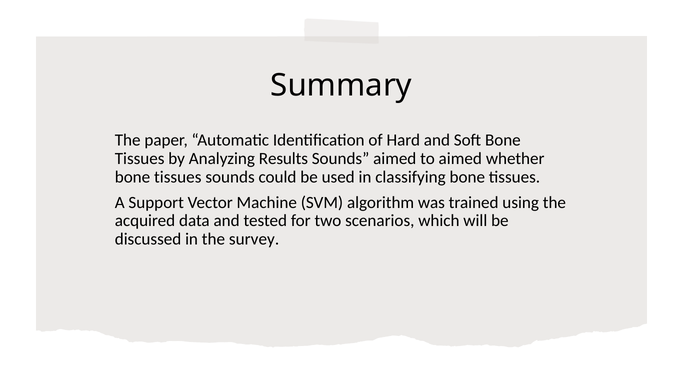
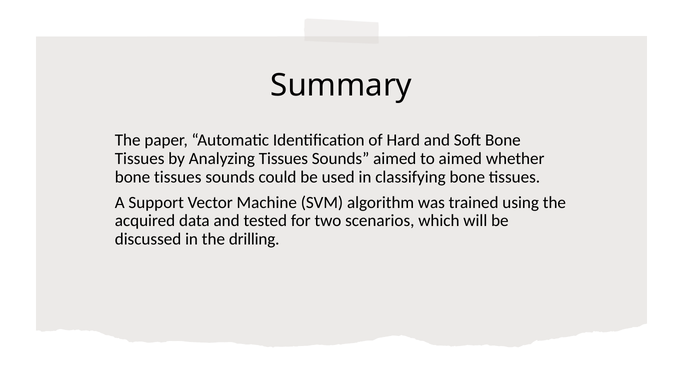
Analyzing Results: Results -> Tissues
survey: survey -> drilling
